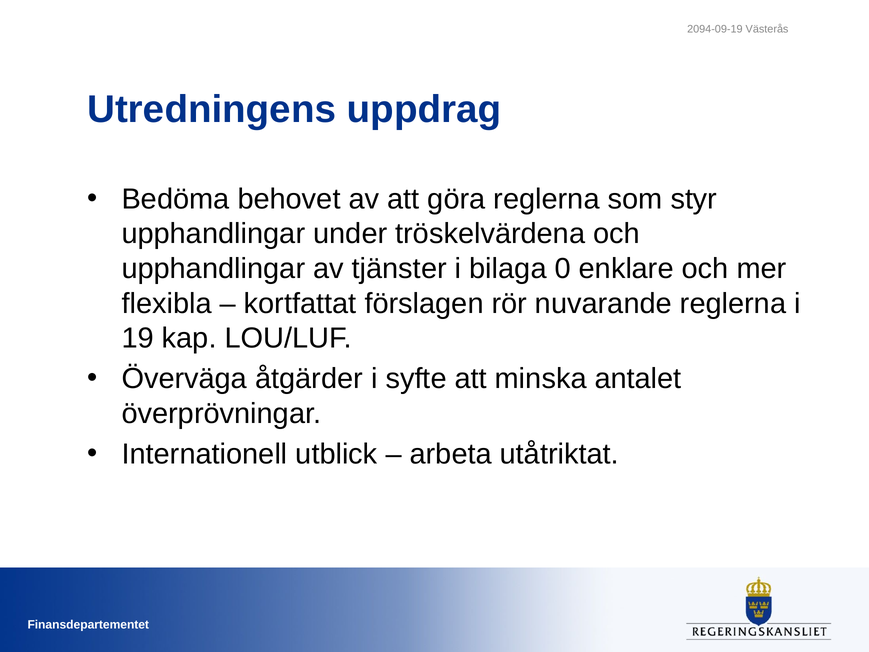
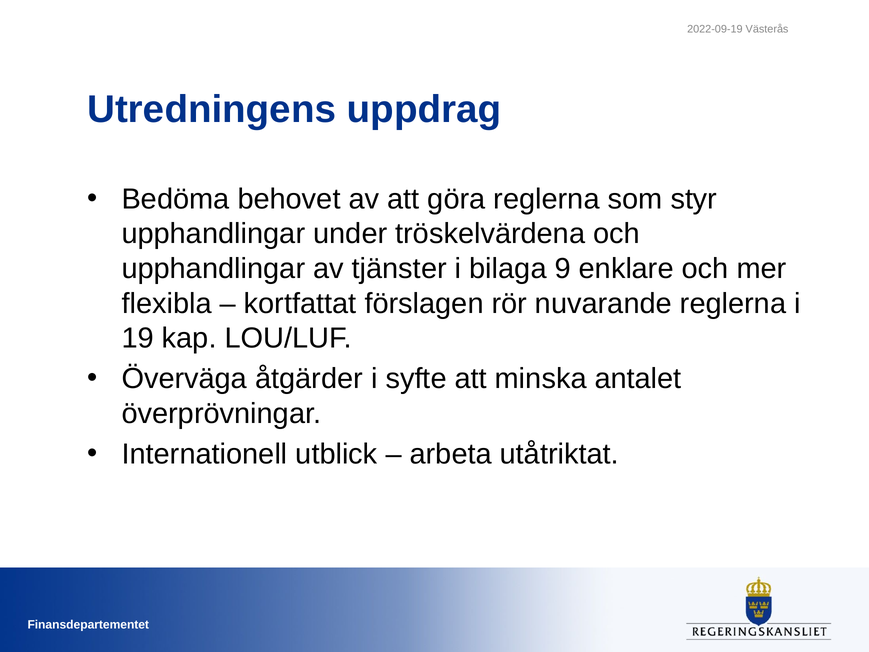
2094-09-19: 2094-09-19 -> 2022-09-19
0: 0 -> 9
